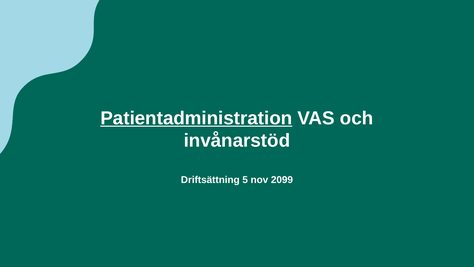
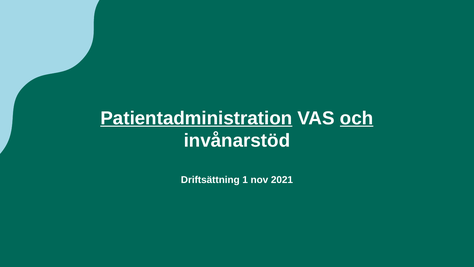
och underline: none -> present
5: 5 -> 1
2099: 2099 -> 2021
